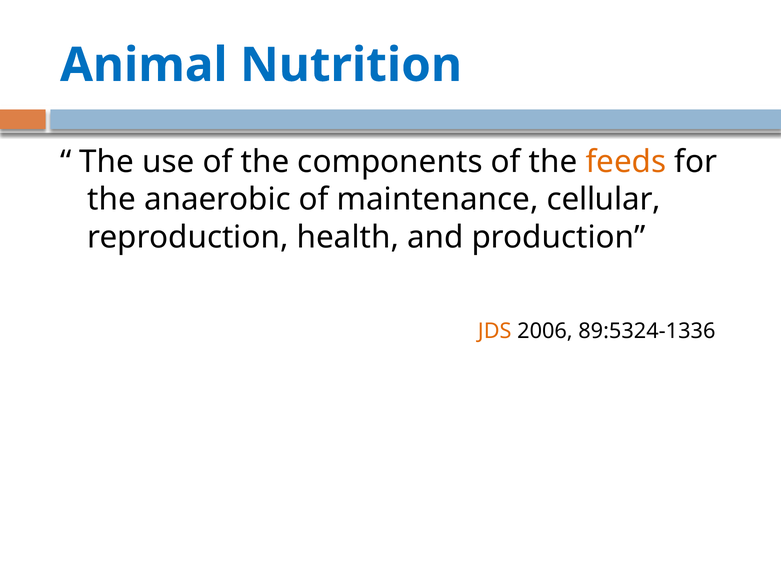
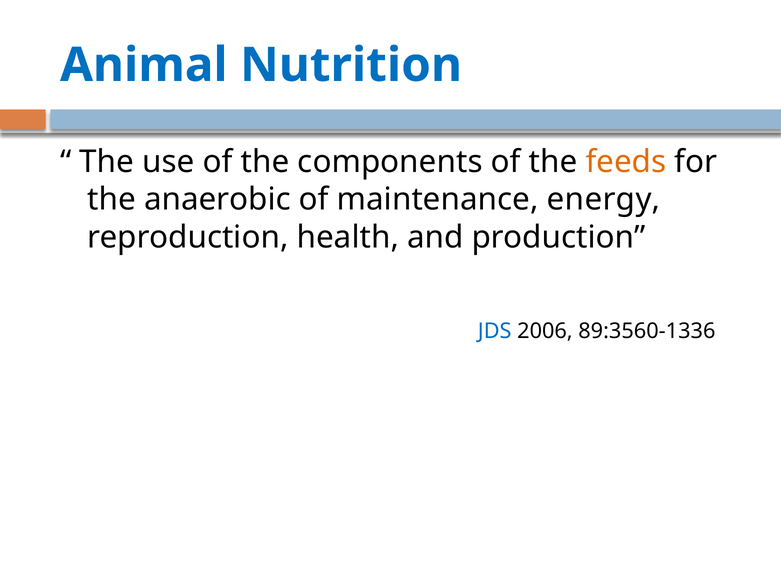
cellular: cellular -> energy
JDS colour: orange -> blue
89:5324-1336: 89:5324-1336 -> 89:3560-1336
